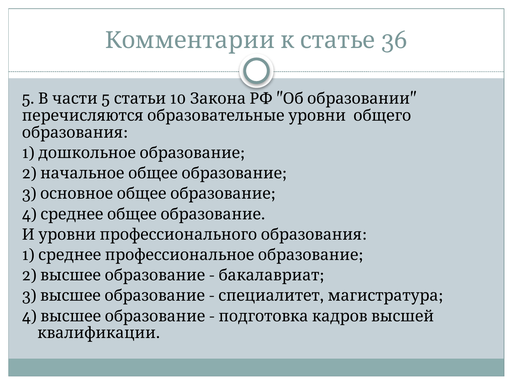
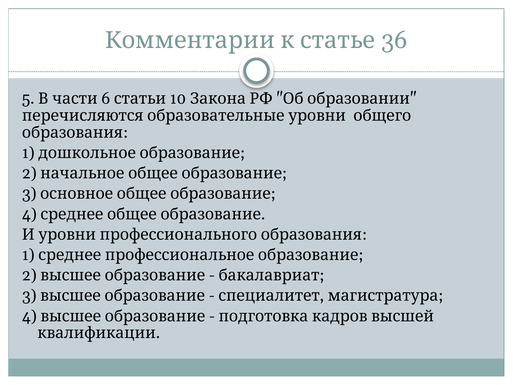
5 5: 5 -> 6
